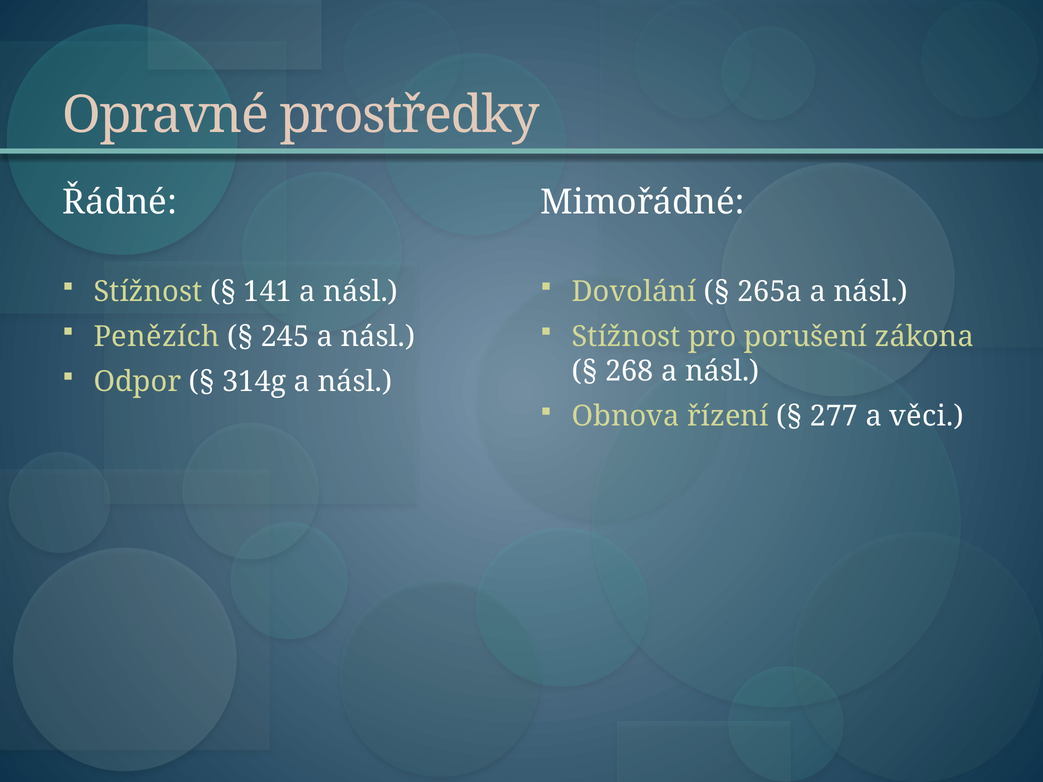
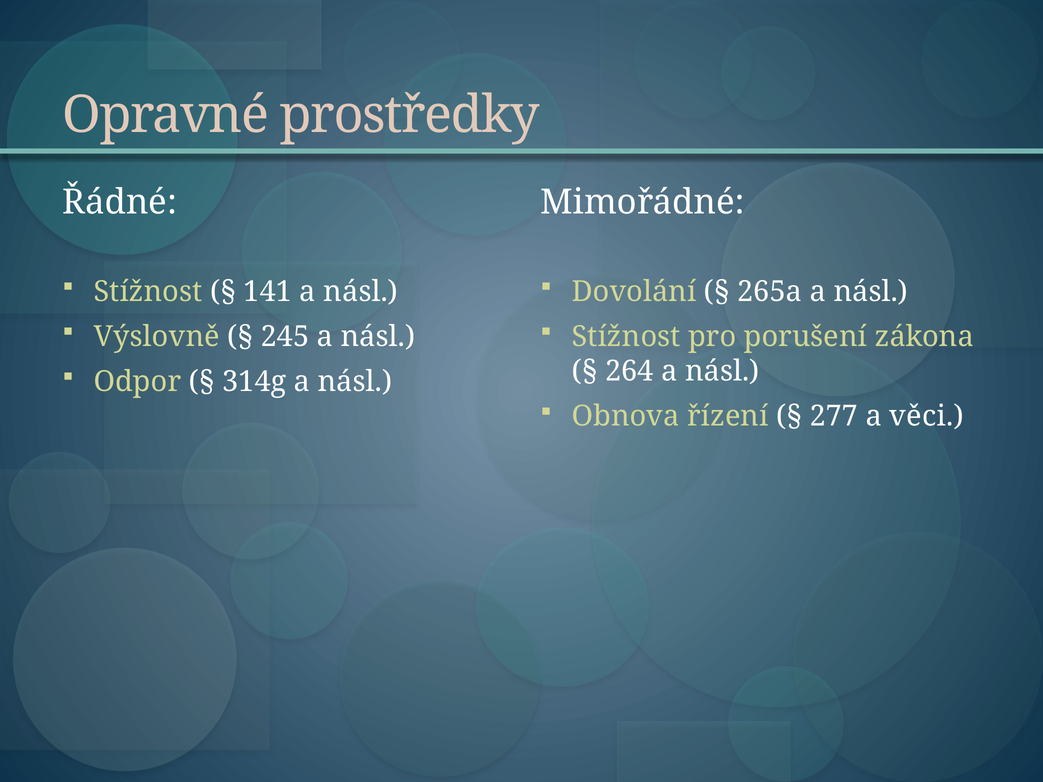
Penězích: Penězích -> Výslovně
268: 268 -> 264
